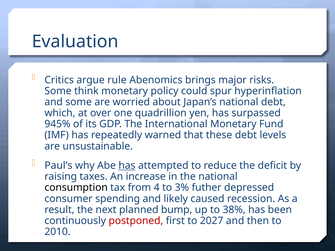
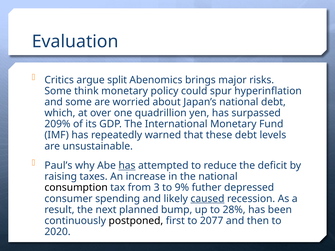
rule: rule -> split
945%: 945% -> 209%
4: 4 -> 3
3%: 3% -> 9%
caused underline: none -> present
38%: 38% -> 28%
postponed colour: red -> black
2027: 2027 -> 2077
2010: 2010 -> 2020
